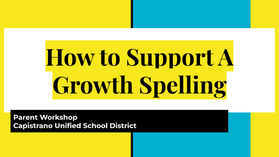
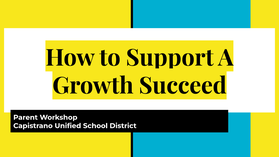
Spelling: Spelling -> Succeed
